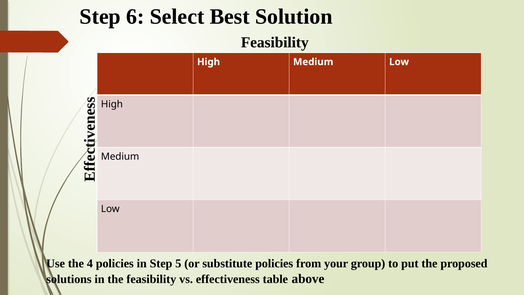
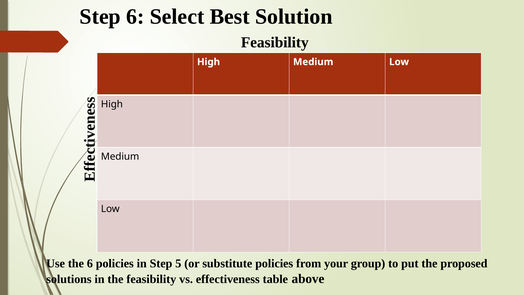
the 4: 4 -> 6
